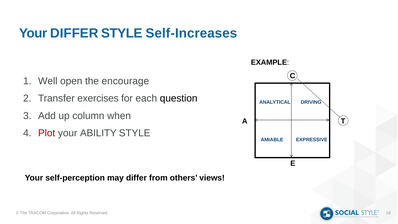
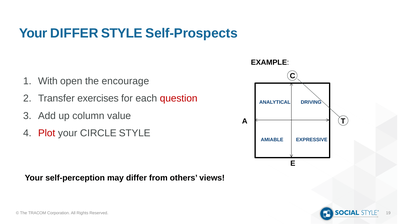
Self-Increases: Self-Increases -> Self-Prospects
Well: Well -> With
question colour: black -> red
when: when -> value
ABILITY: ABILITY -> CIRCLE
